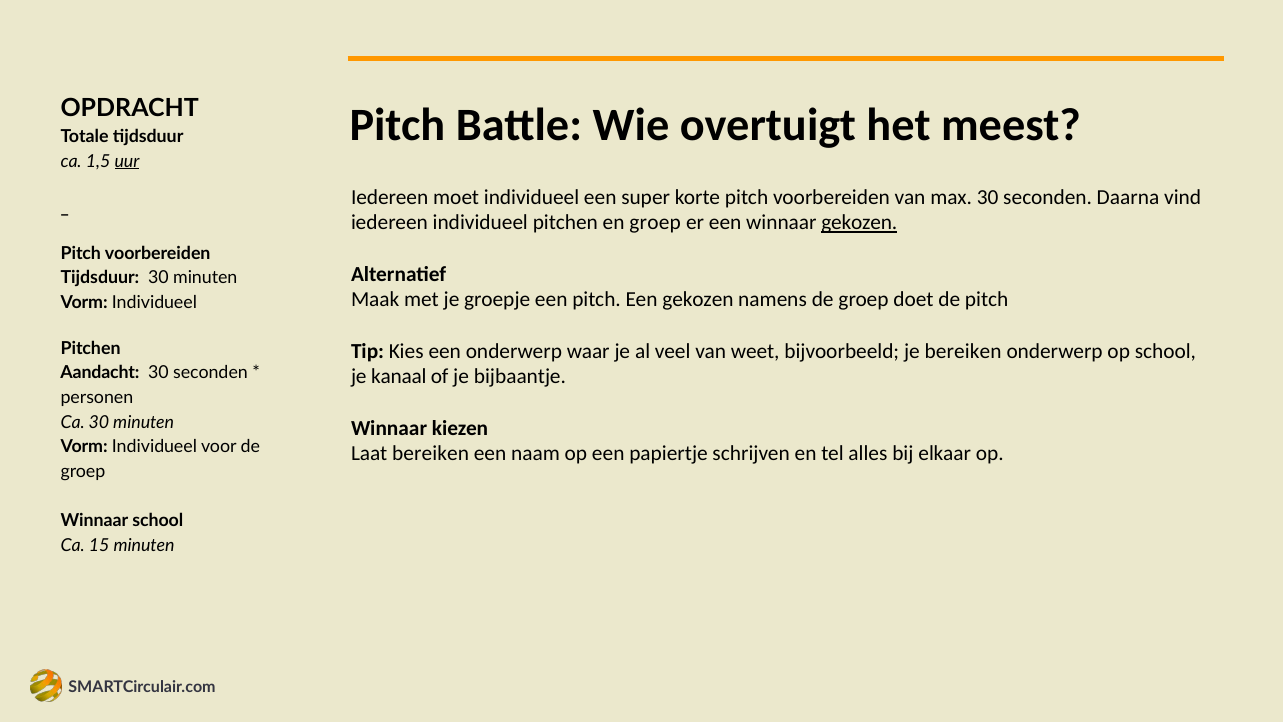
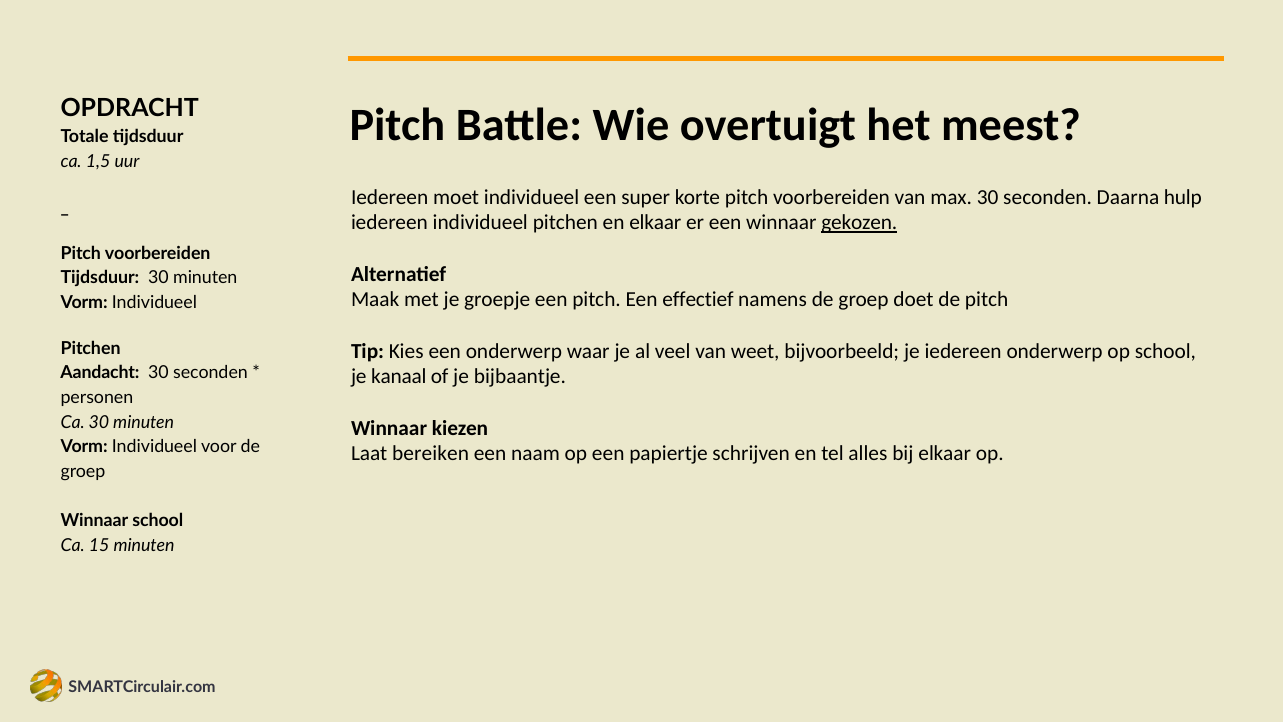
uur underline: present -> none
vind: vind -> hulp
en groep: groep -> elkaar
Een gekozen: gekozen -> effectief
je bereiken: bereiken -> iedereen
